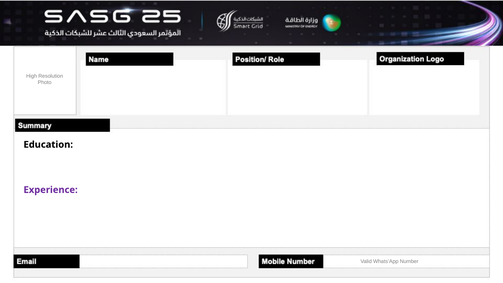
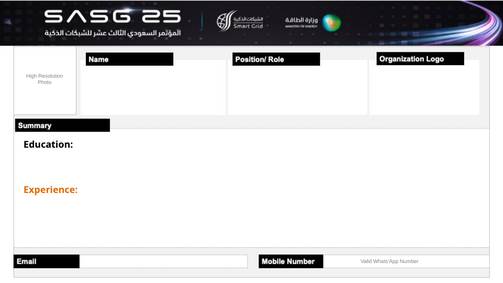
Experience colour: purple -> orange
